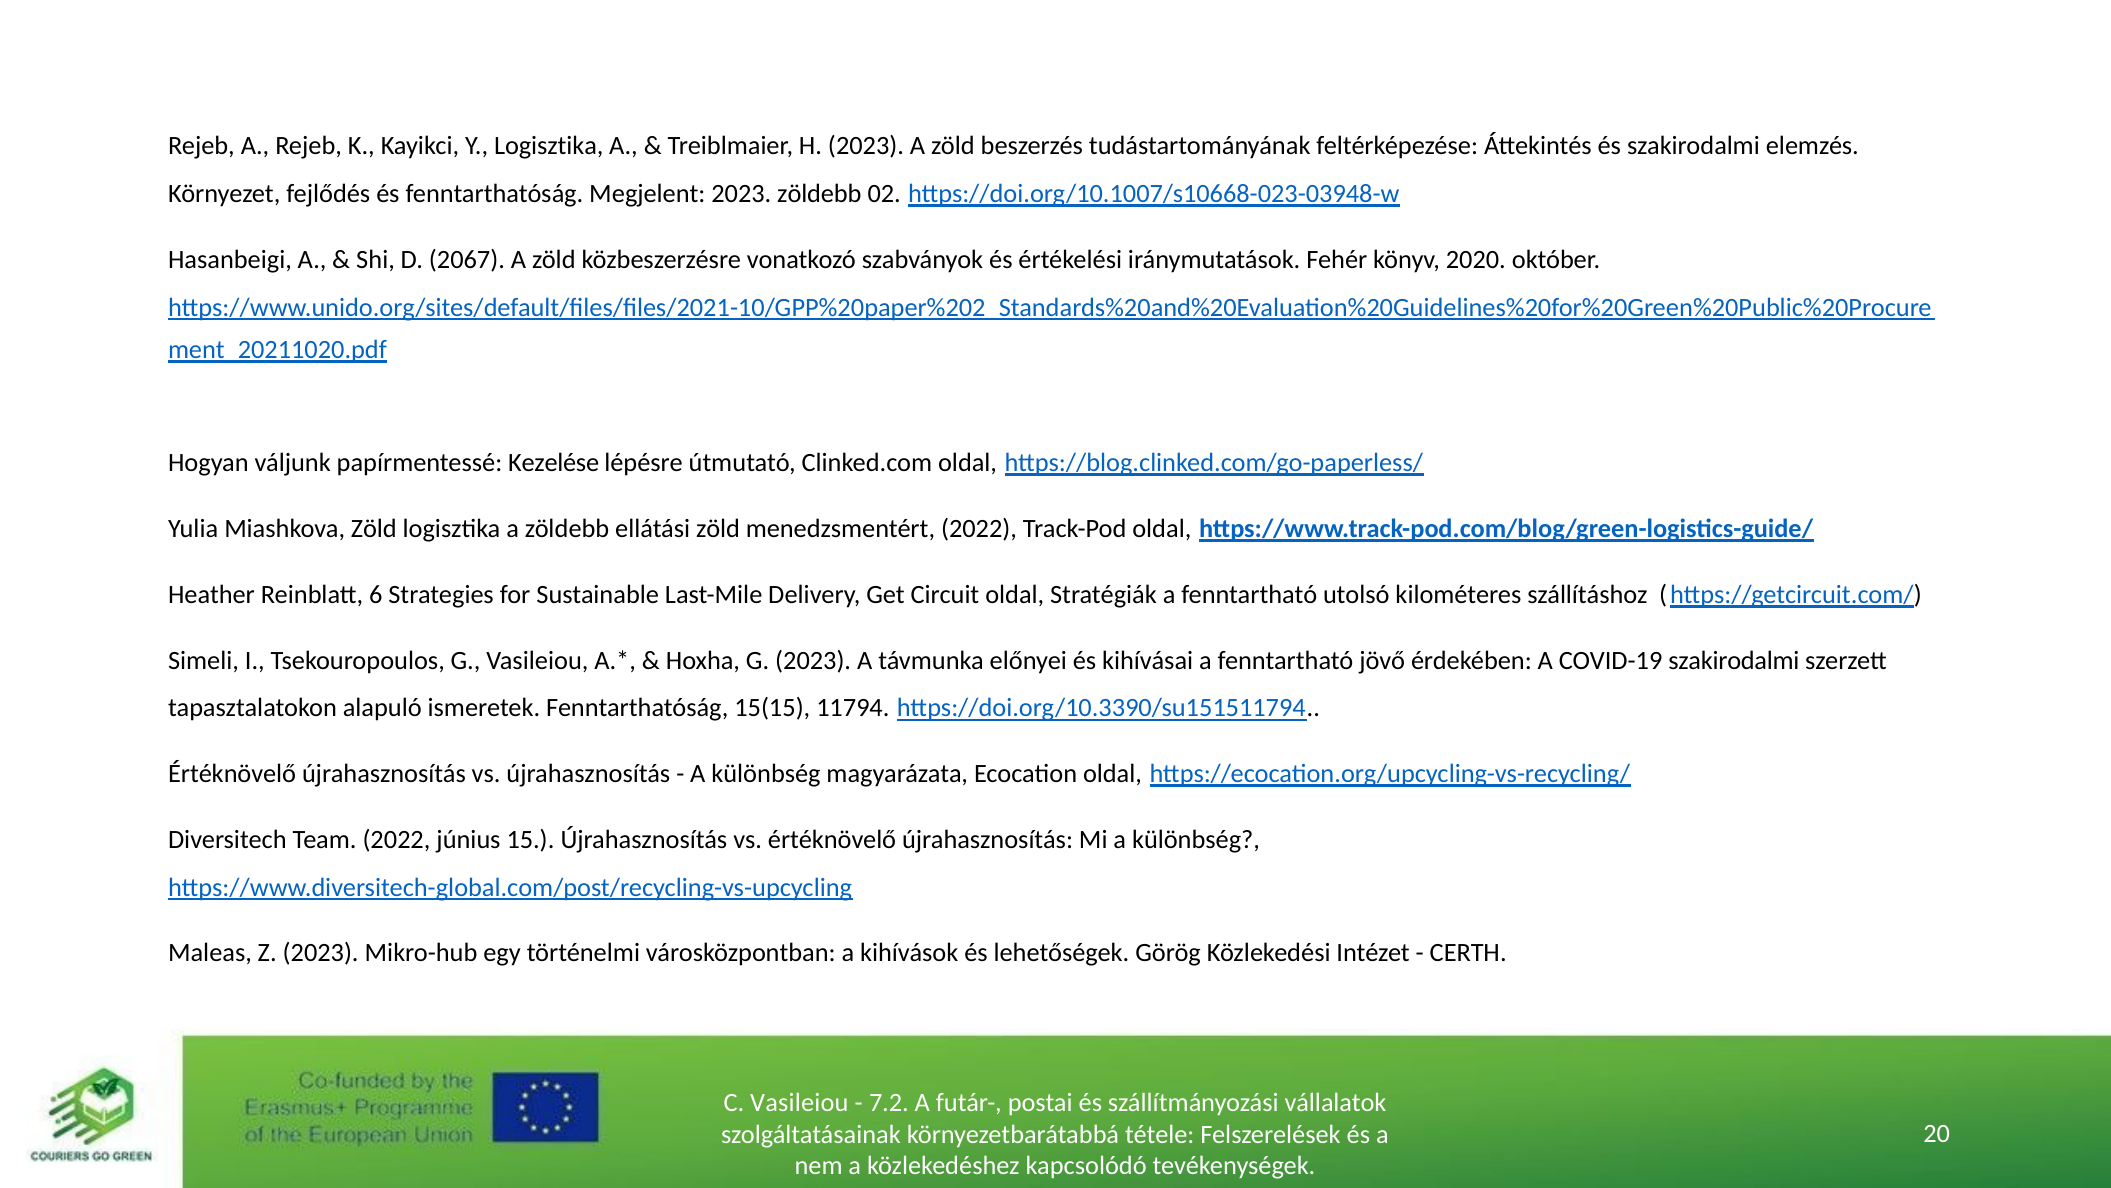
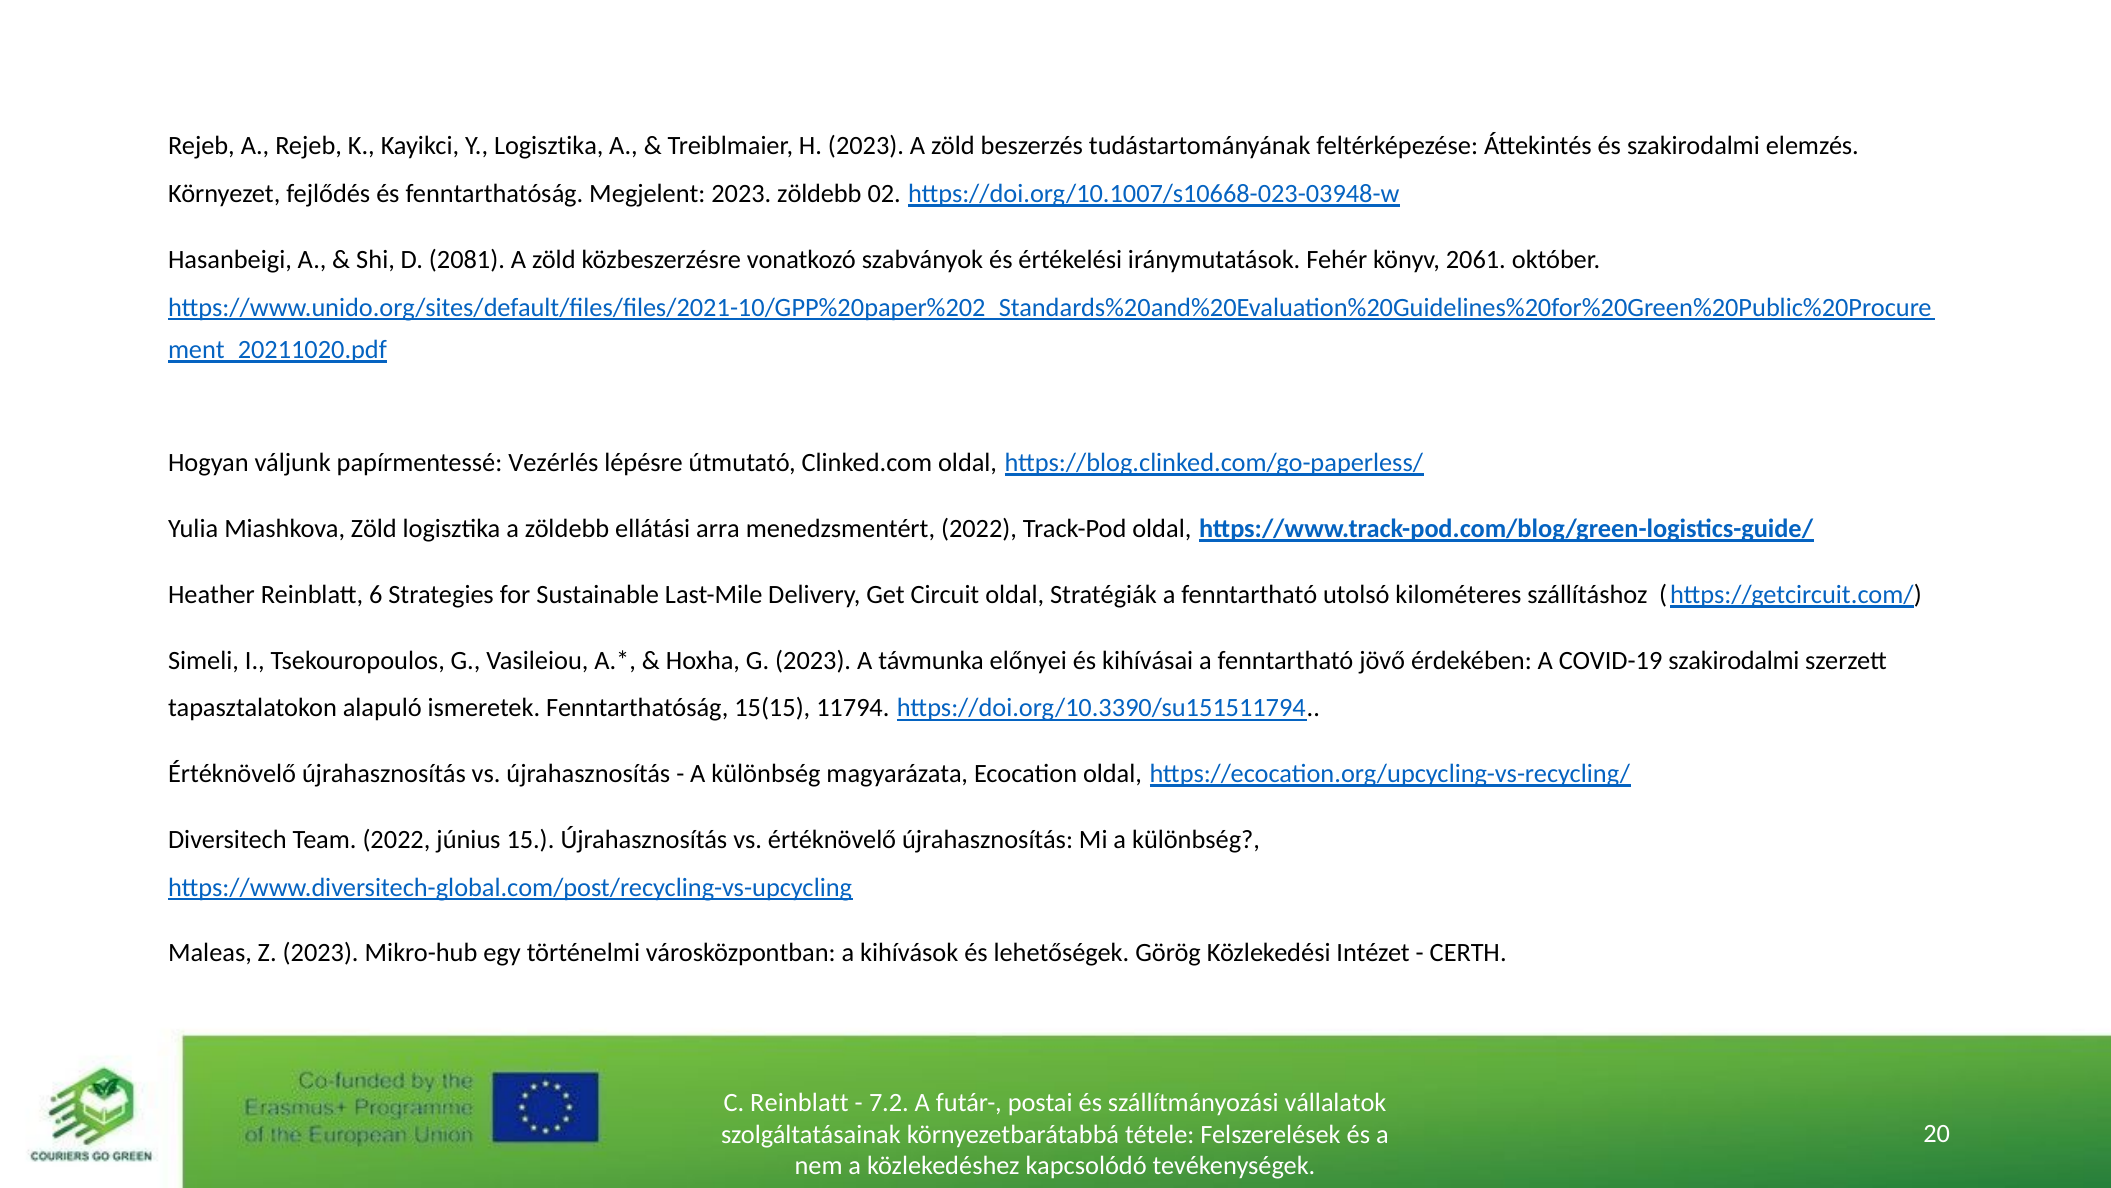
2067: 2067 -> 2081
2020: 2020 -> 2061
Kezelése: Kezelése -> Vezérlés
ellátási zöld: zöld -> arra
C Vasileiou: Vasileiou -> Reinblatt
